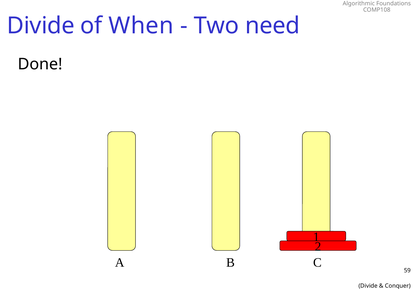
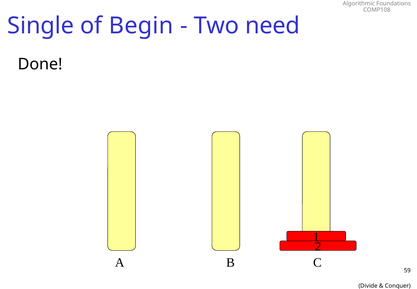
Divide at (41, 26): Divide -> Single
When: When -> Begin
